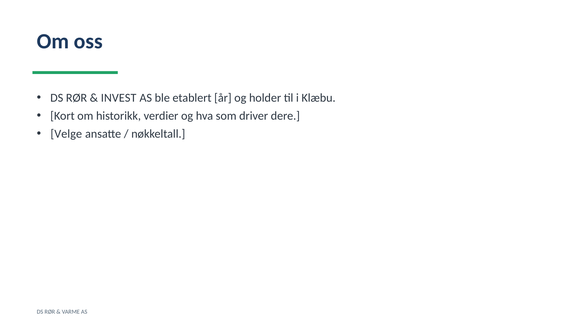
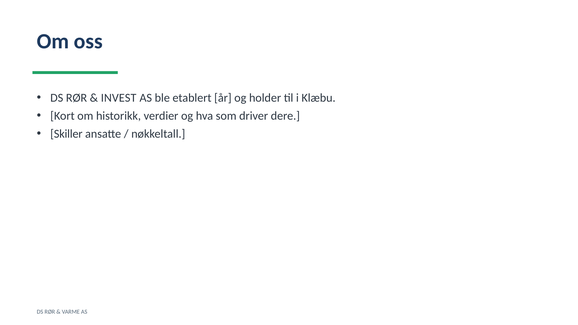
Velge: Velge -> Skiller
